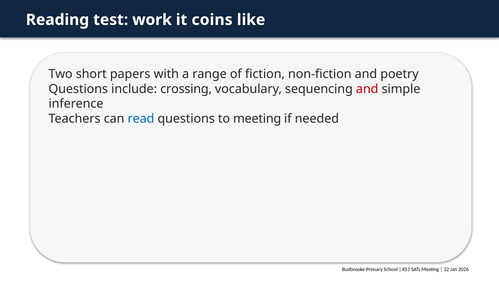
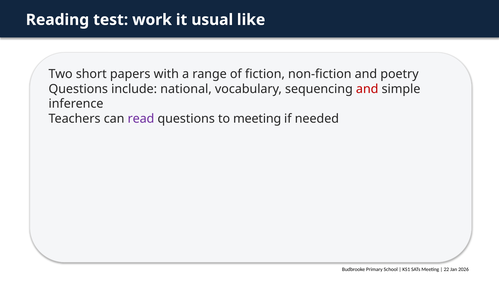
coins: coins -> usual
crossing: crossing -> national
read colour: blue -> purple
